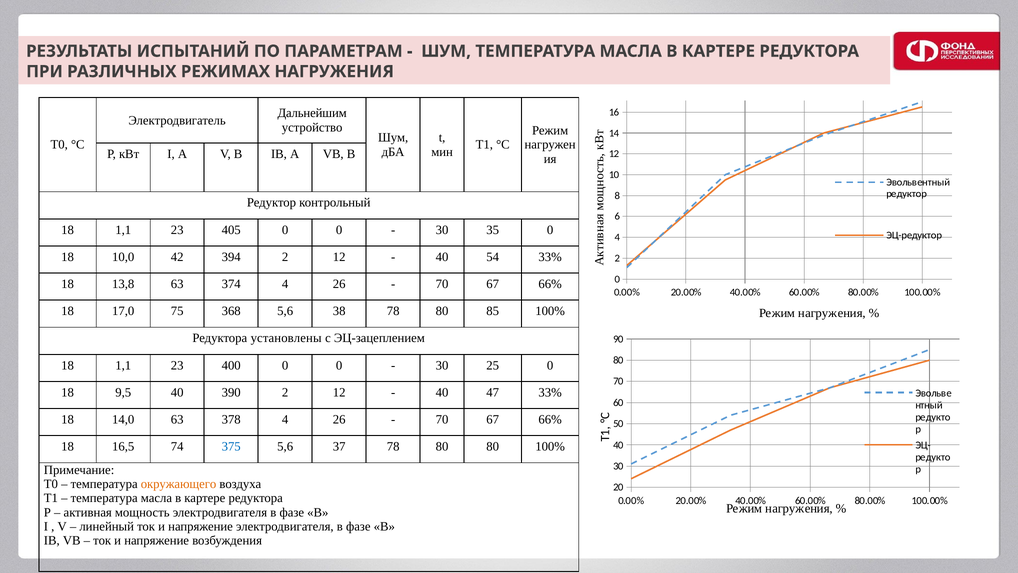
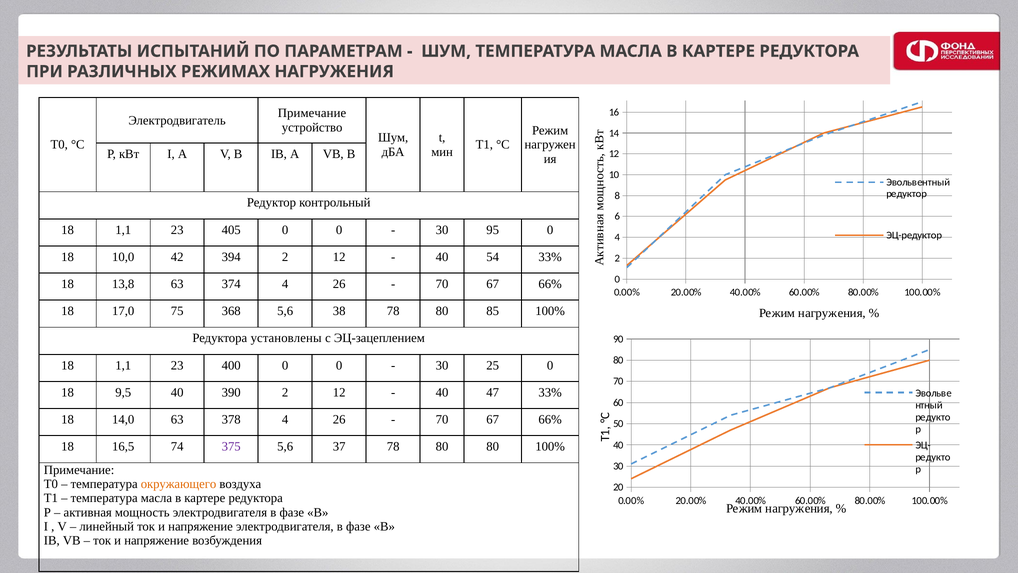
Дальнейшим at (312, 113): Дальнейшим -> Примечание
35: 35 -> 95
375 colour: blue -> purple
